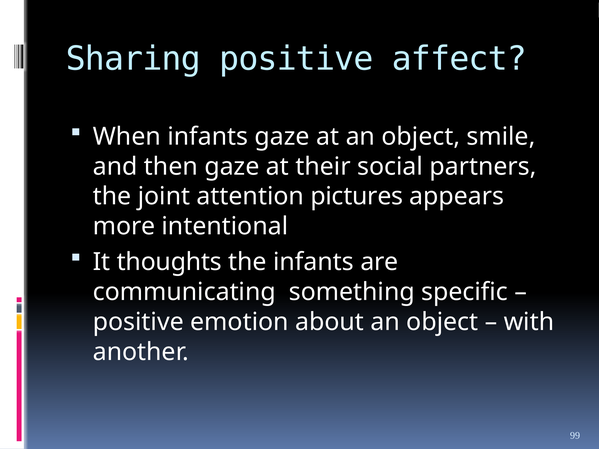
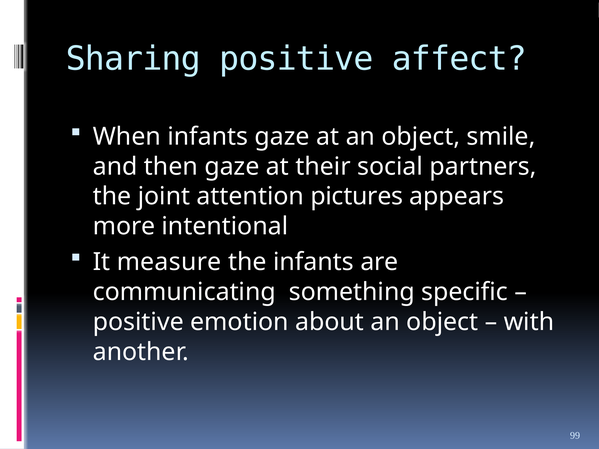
thoughts: thoughts -> measure
